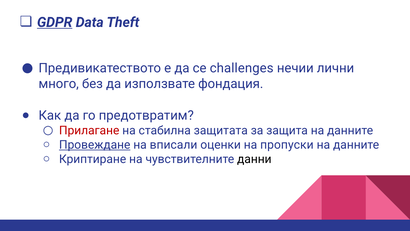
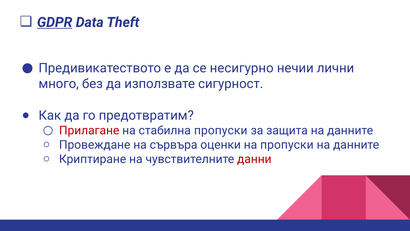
challenges: challenges -> несигурно
фондация: фондация -> сигурност
стабилна защитата: защитата -> пропуски
Провеждане underline: present -> none
вписали: вписали -> сървъра
данни colour: black -> red
